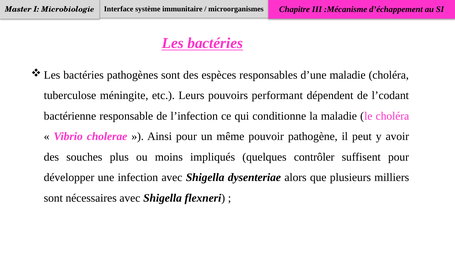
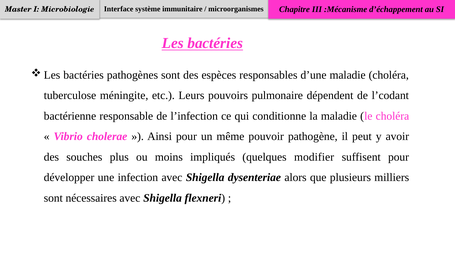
performant: performant -> pulmonaire
contrôler: contrôler -> modifier
